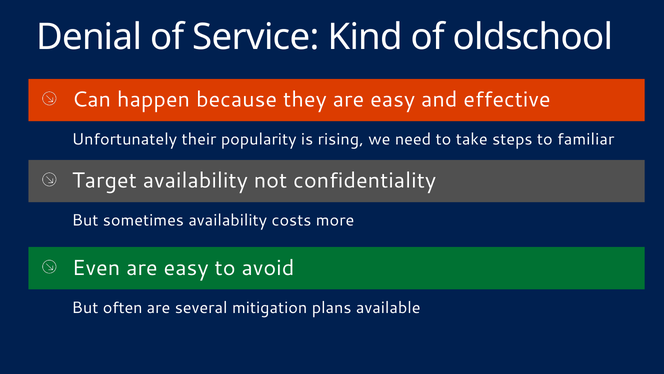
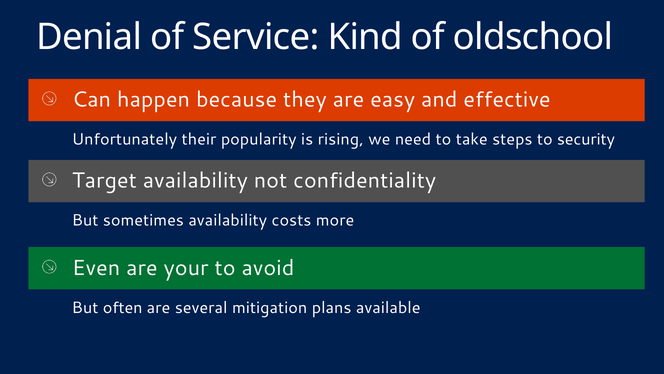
familiar: familiar -> security
easy at (186, 268): easy -> your
